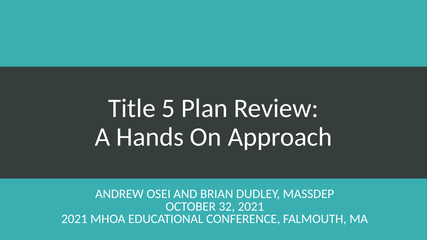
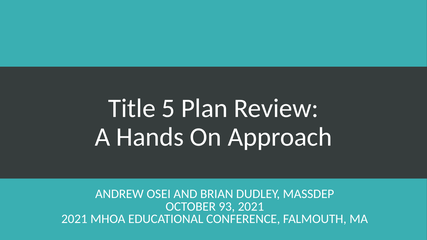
32: 32 -> 93
